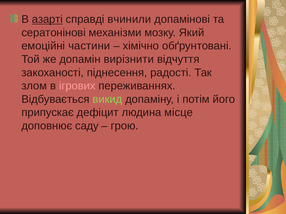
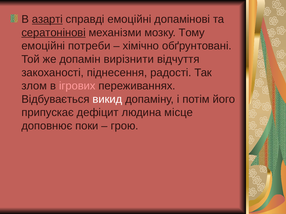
справді вчинили: вчинили -> емоційні
сератонінові underline: none -> present
Який: Який -> Тому
частини: частини -> потреби
викид colour: light green -> white
саду: саду -> поки
